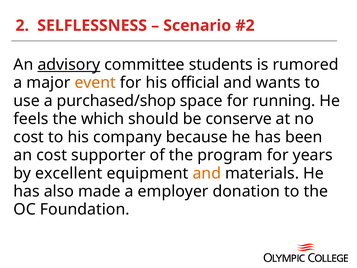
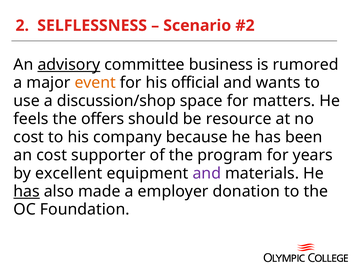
students: students -> business
purchased/shop: purchased/shop -> discussion/shop
running: running -> matters
which: which -> offers
conserve: conserve -> resource
and at (207, 173) colour: orange -> purple
has at (27, 191) underline: none -> present
